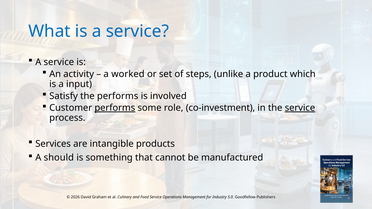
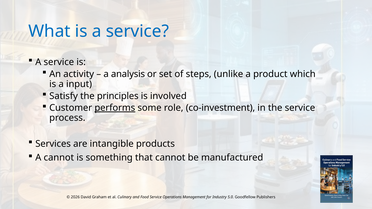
worked: worked -> analysis
the performs: performs -> principles
service at (300, 108) underline: present -> none
A should: should -> cannot
